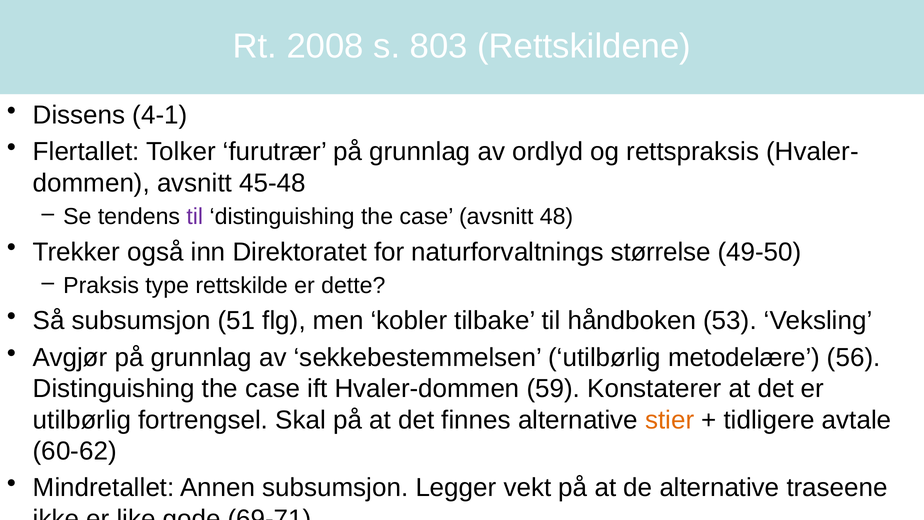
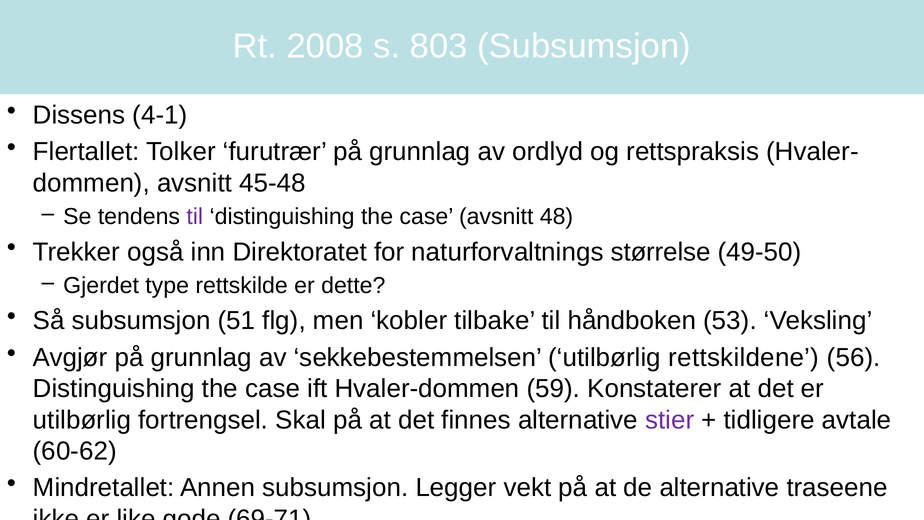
803 Rettskildene: Rettskildene -> Subsumsjon
Praksis: Praksis -> Gjerdet
metodelære: metodelære -> rettskildene
stier colour: orange -> purple
